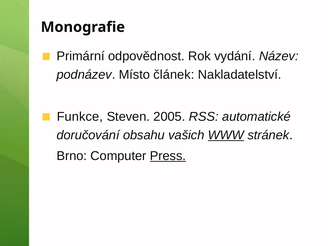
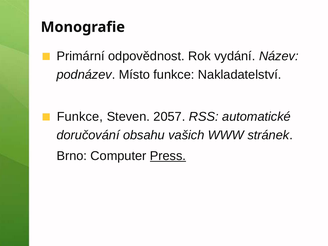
Místo článek: článek -> funkce
2005: 2005 -> 2057
WWW underline: present -> none
